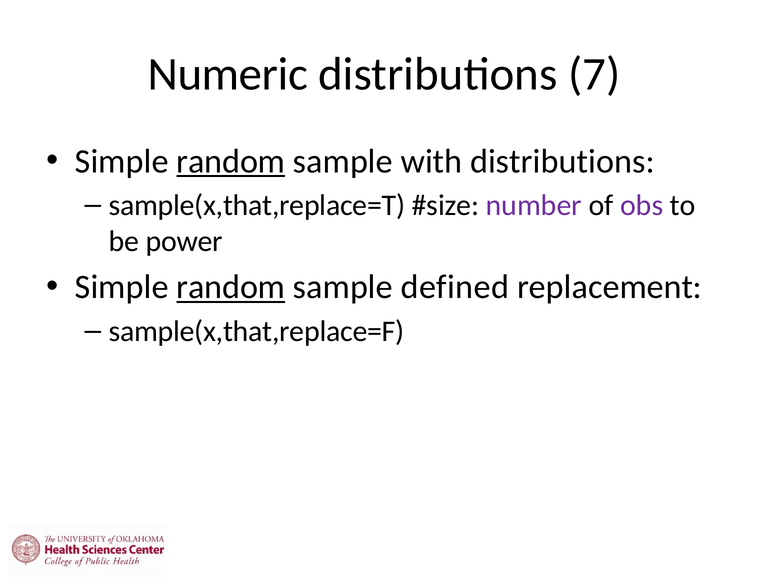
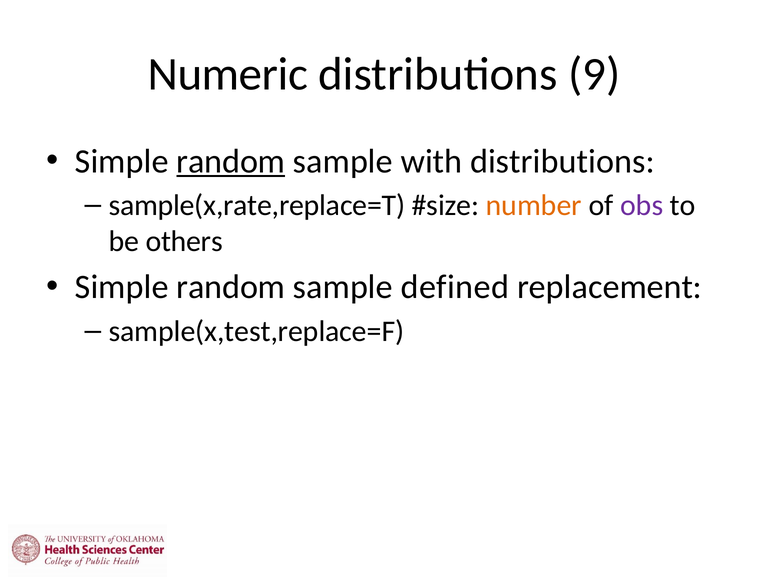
7: 7 -> 9
sample(x,that,replace=T: sample(x,that,replace=T -> sample(x,rate,replace=T
number colour: purple -> orange
power: power -> others
random at (231, 287) underline: present -> none
sample(x,that,replace=F: sample(x,that,replace=F -> sample(x,test,replace=F
